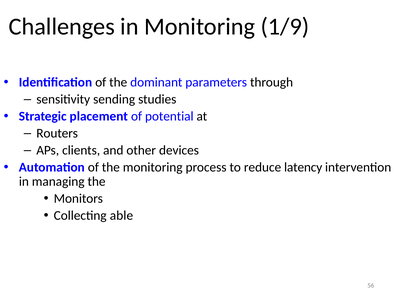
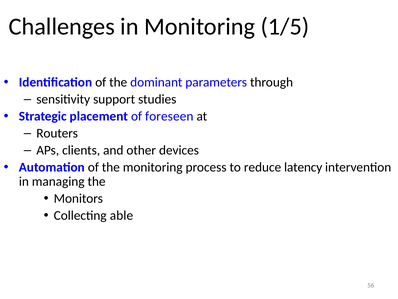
1/9: 1/9 -> 1/5
sending: sending -> support
potential: potential -> foreseen
